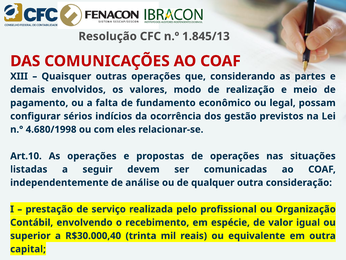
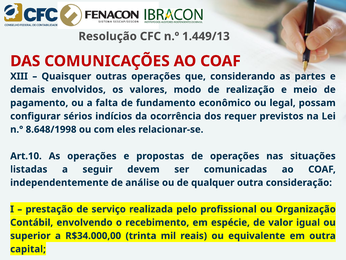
1.845/13: 1.845/13 -> 1.449/13
gestão: gestão -> requer
4.680/1998: 4.680/1998 -> 8.648/1998
R$30.000,40: R$30.000,40 -> R$34.000,00
